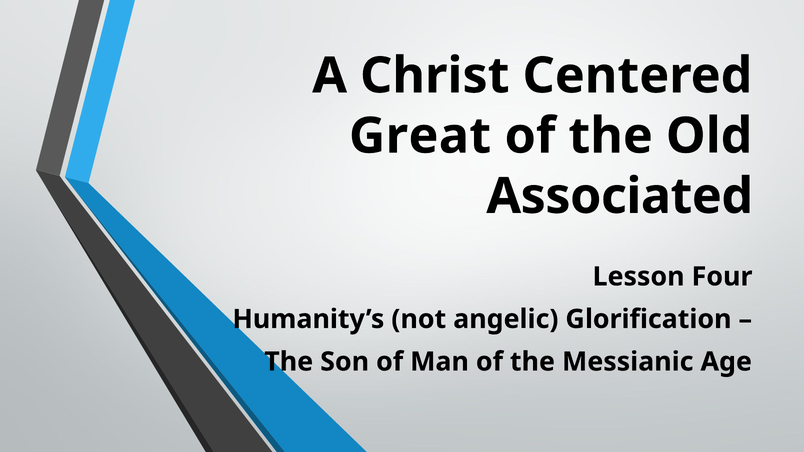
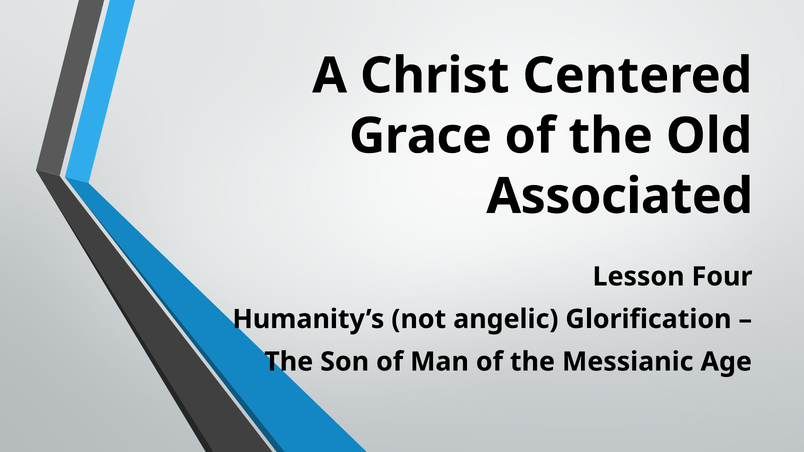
Great: Great -> Grace
